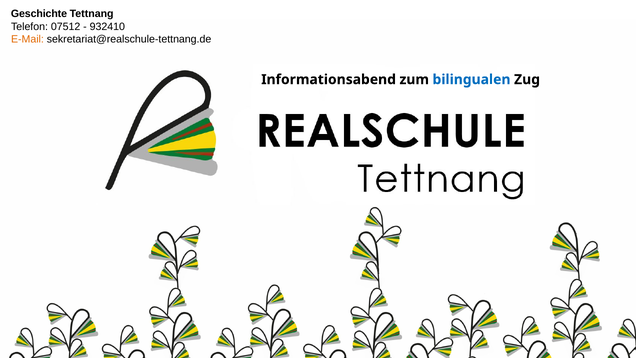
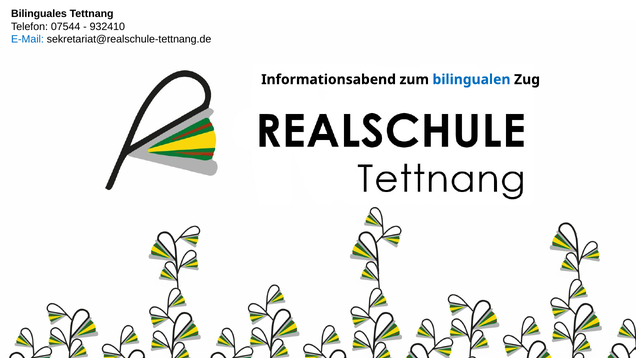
Geschichte: Geschichte -> Bilinguales
07512: 07512 -> 07544
E-Mail colour: orange -> blue
